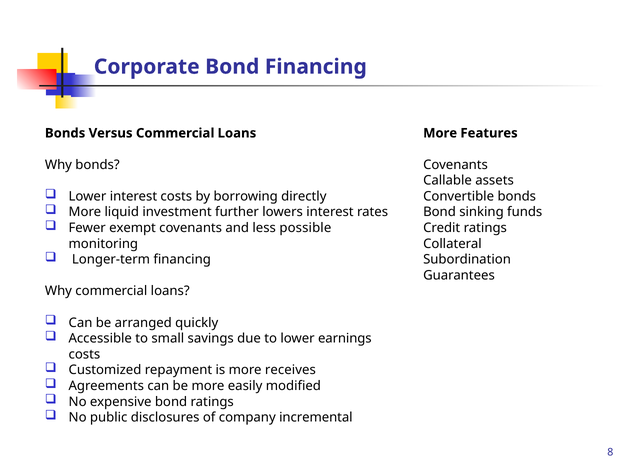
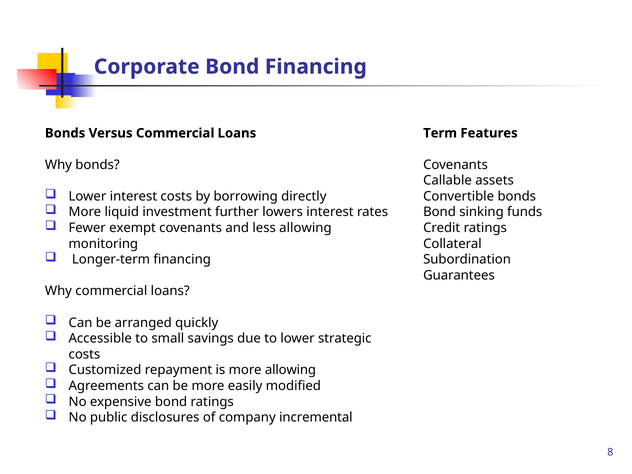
More at (440, 133): More -> Term
less possible: possible -> allowing
earnings: earnings -> strategic
more receives: receives -> allowing
